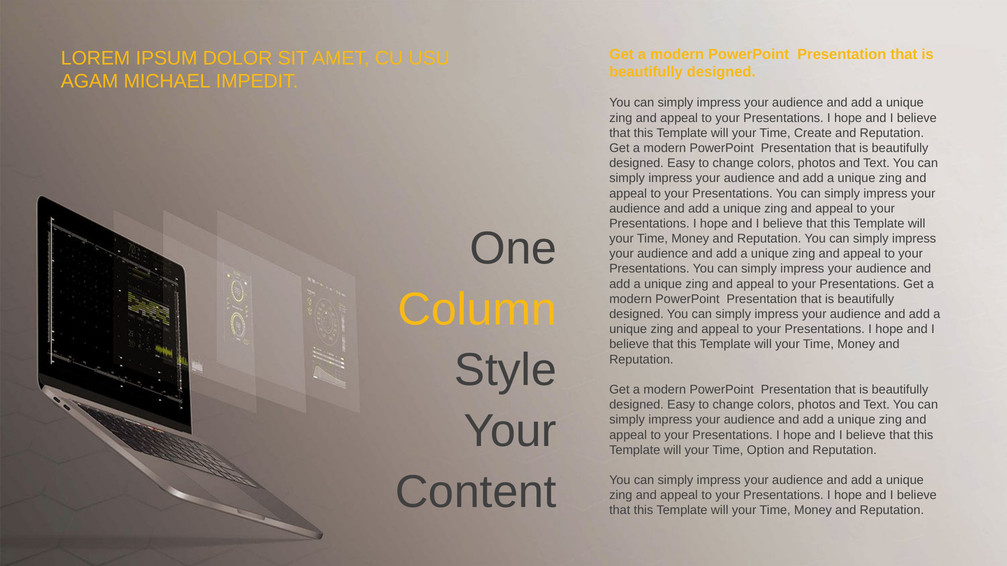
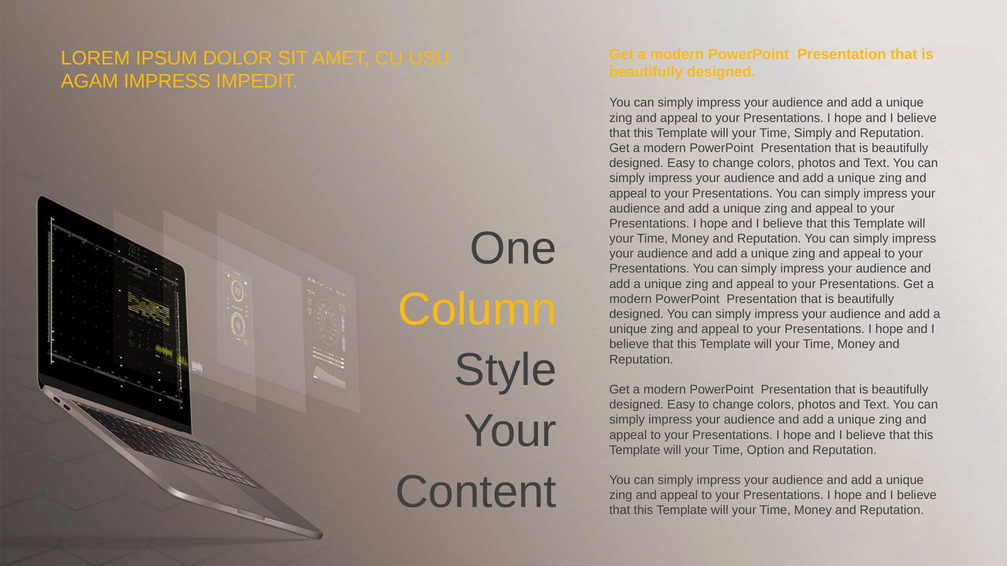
AGAM MICHAEL: MICHAEL -> IMPRESS
Time Create: Create -> Simply
